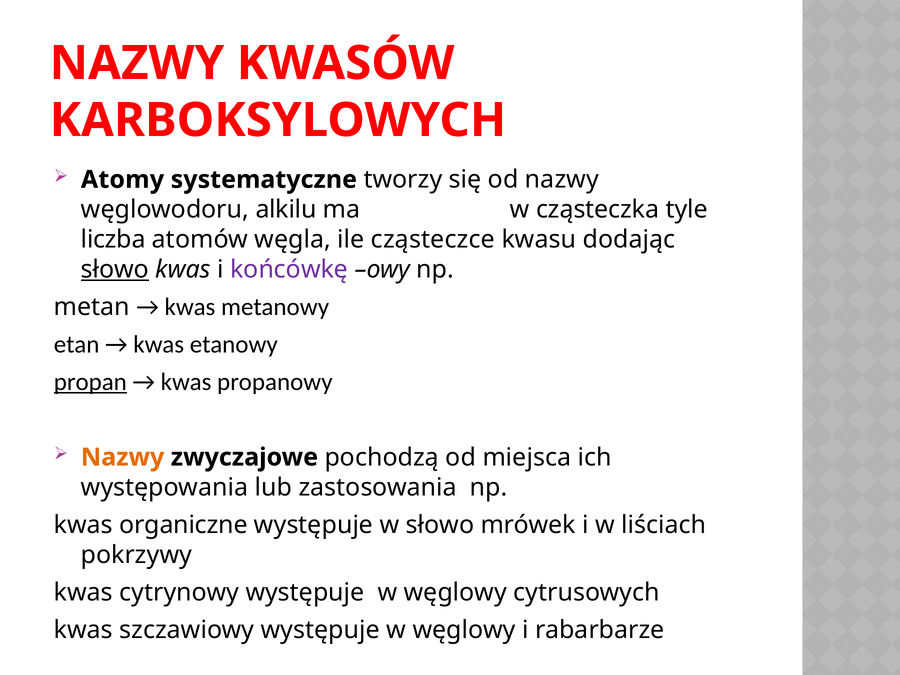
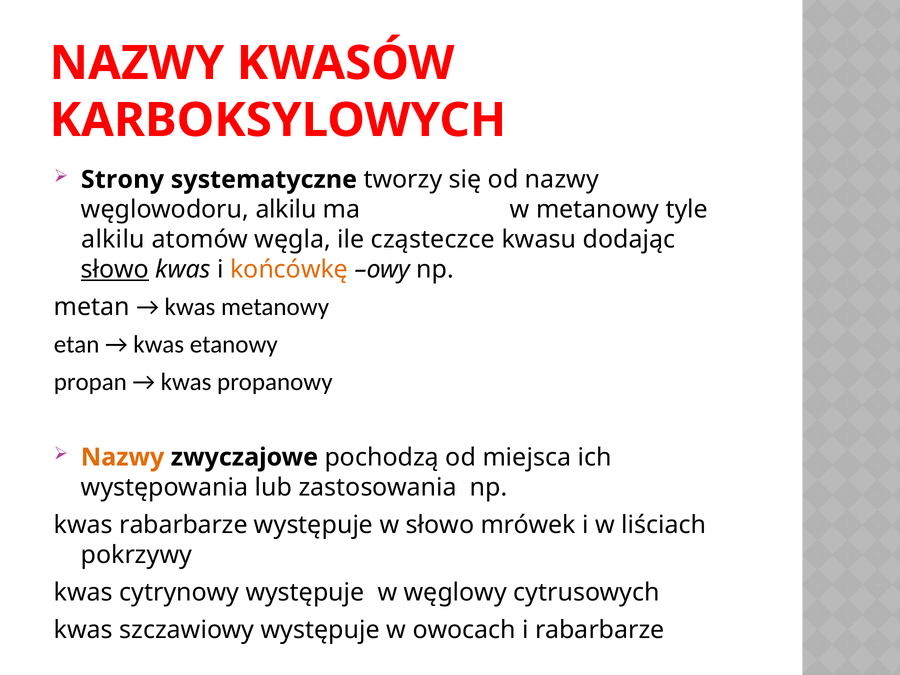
Atomy: Atomy -> Strony
w cząsteczka: cząsteczka -> metanowy
liczba at (113, 240): liczba -> alkilu
końcówkę colour: purple -> orange
propan underline: present -> none
kwas organiczne: organiczne -> rabarbarze
szczawiowy występuje w węglowy: węglowy -> owocach
